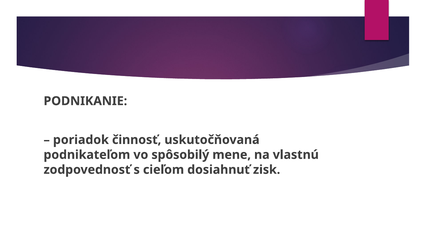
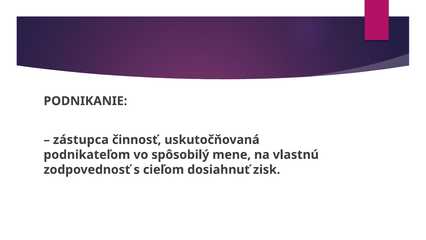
poriadok: poriadok -> zástupca
